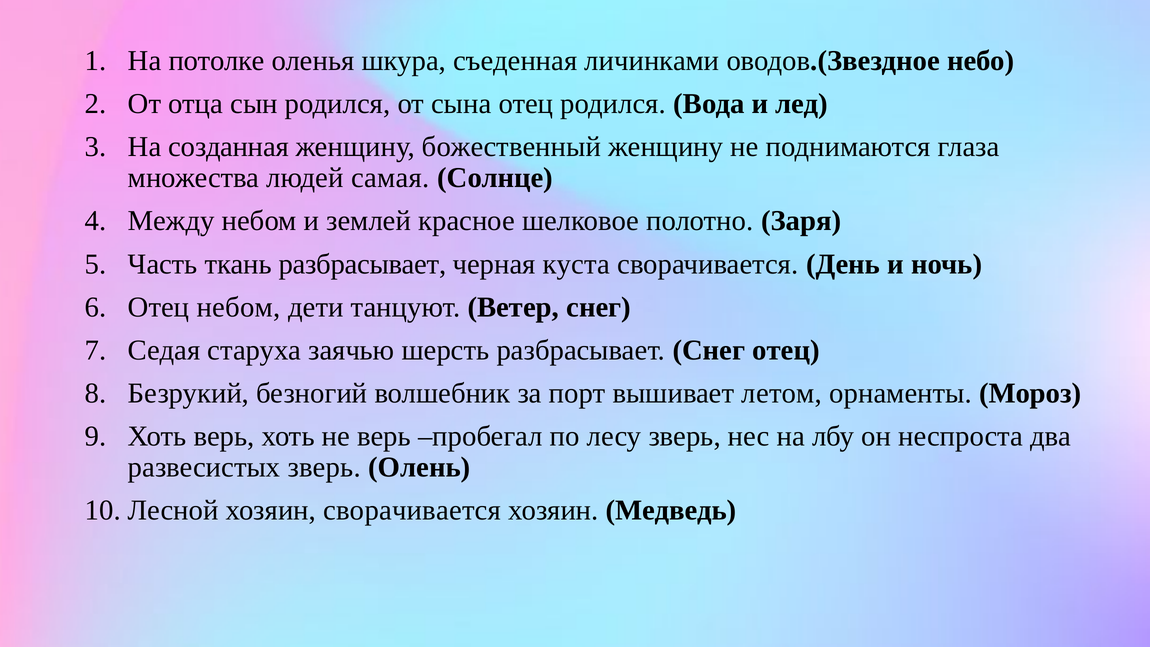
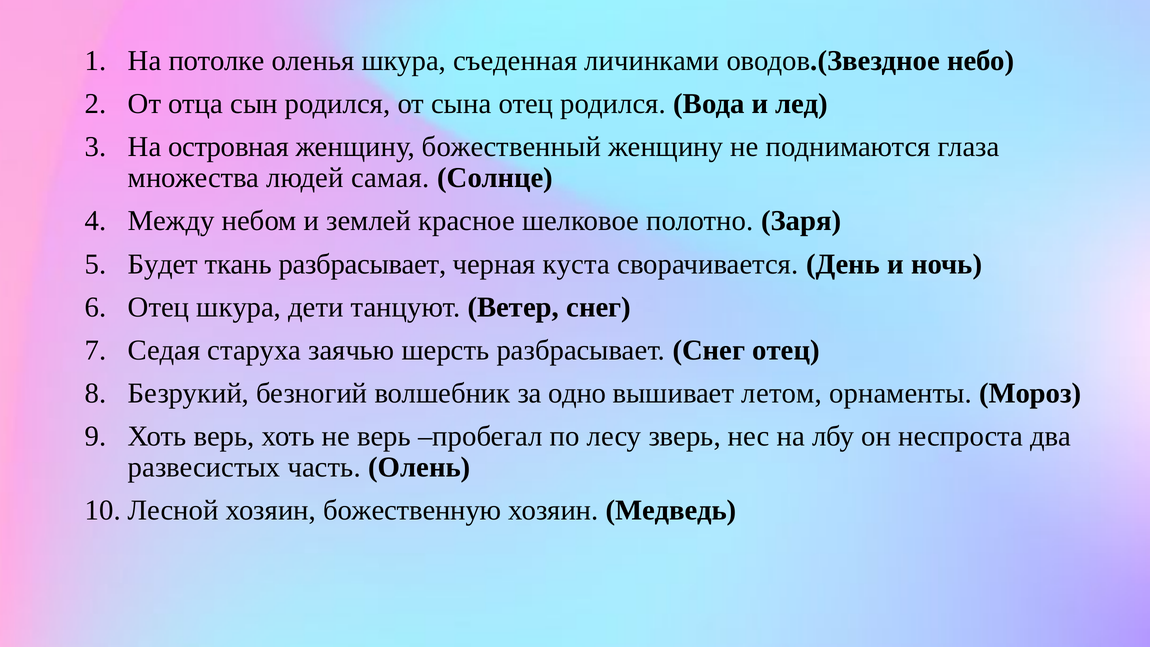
созданная: созданная -> островная
Часть: Часть -> Будет
Отец небом: небом -> шкура
порт: порт -> одно
развесистых зверь: зверь -> часть
хозяин сворачивается: сворачивается -> божественную
